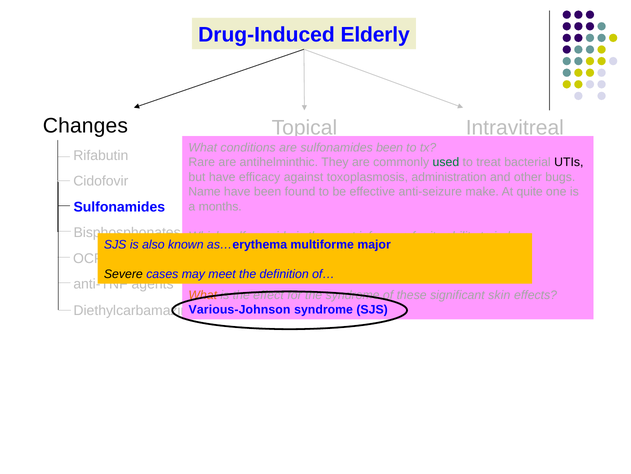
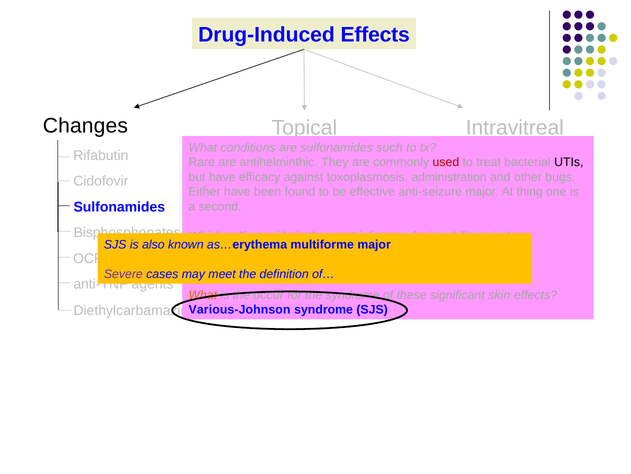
Drug-Induced Elderly: Elderly -> Effects
sulfonamides been: been -> such
used colour: green -> red
Name: Name -> Either
anti-seizure make: make -> major
quite: quite -> thing
months: months -> second
Severe colour: black -> purple
effect: effect -> occur
